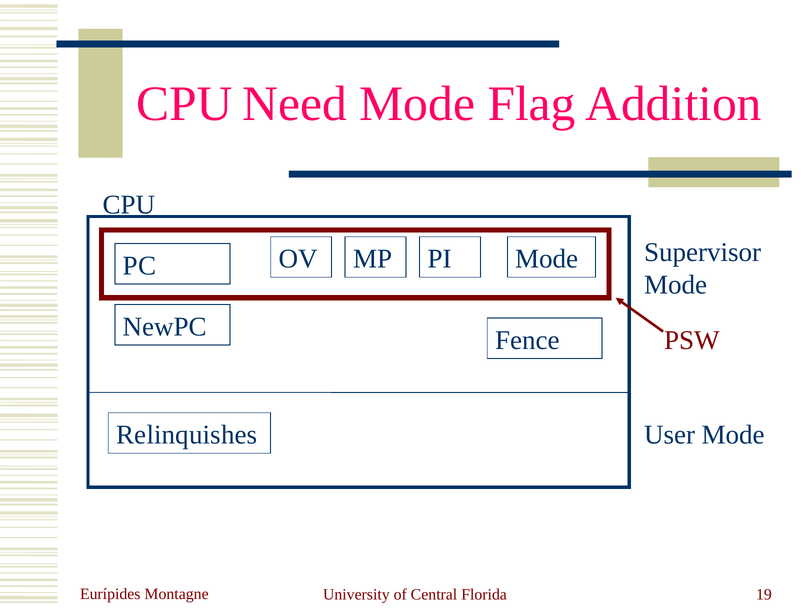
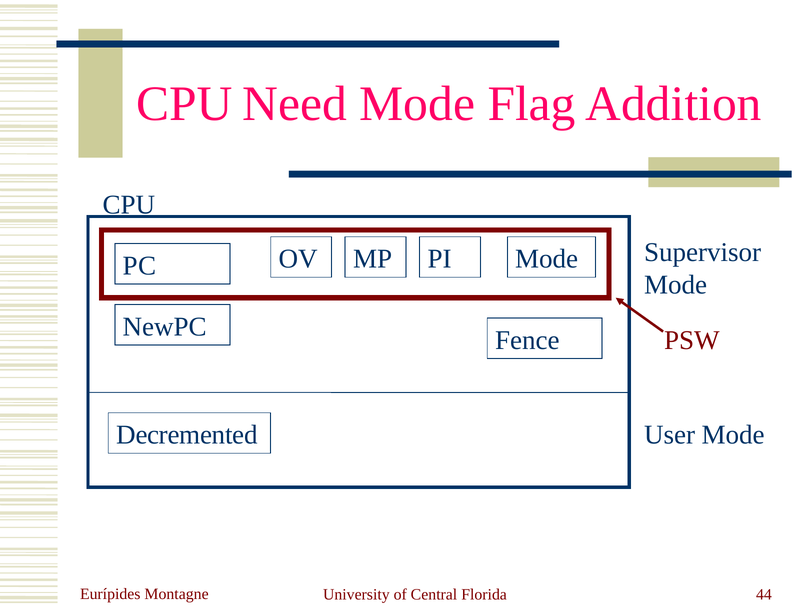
Relinquishes: Relinquishes -> Decremented
19: 19 -> 44
